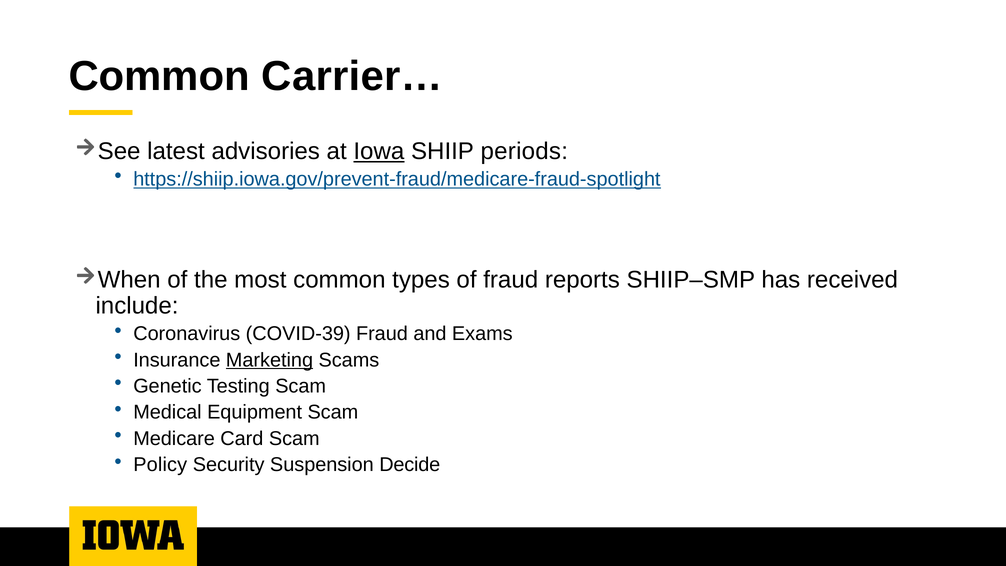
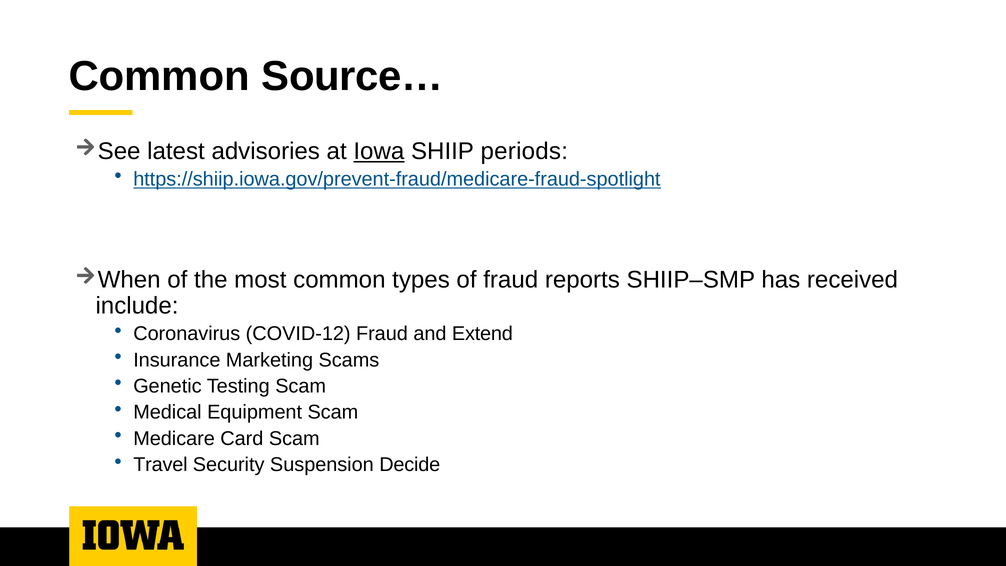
Carrier…: Carrier… -> Source…
COVID-39: COVID-39 -> COVID-12
Exams: Exams -> Extend
Marketing underline: present -> none
Policy: Policy -> Travel
